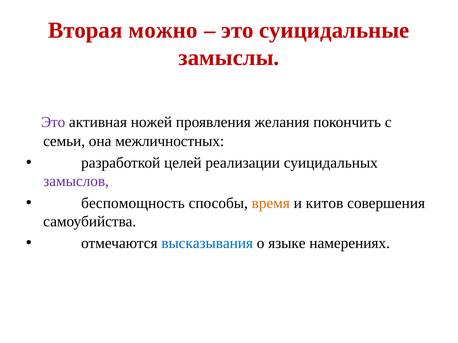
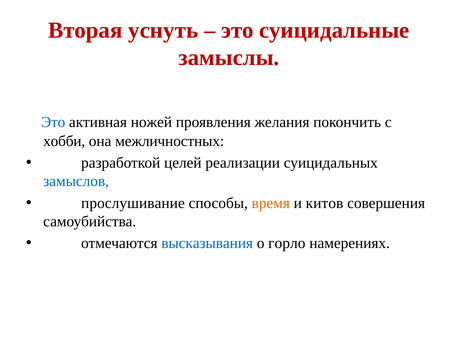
можно: можно -> уснуть
Это at (53, 122) colour: purple -> blue
семьи: семьи -> хобби
замыслов colour: purple -> blue
беспомощность: беспомощность -> прослушивание
языке: языке -> горло
